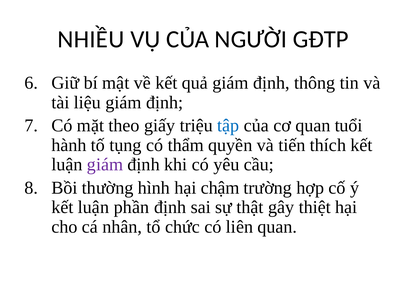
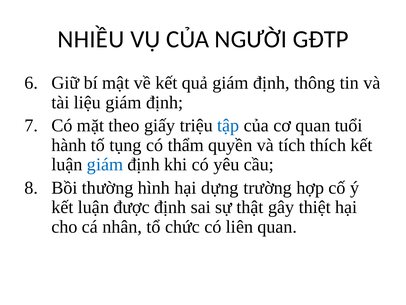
tiến: tiến -> tích
giám at (105, 164) colour: purple -> blue
chậm: chậm -> dựng
phần: phần -> được
